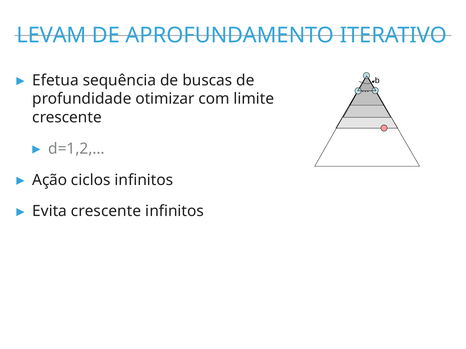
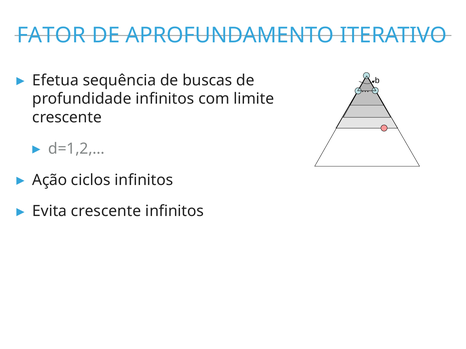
LEVAM: LEVAM -> FATOR
profundidade otimizar: otimizar -> infinitos
